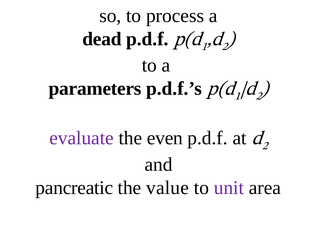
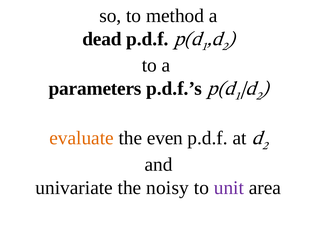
process: process -> method
evaluate colour: purple -> orange
pancreatic: pancreatic -> univariate
value: value -> noisy
